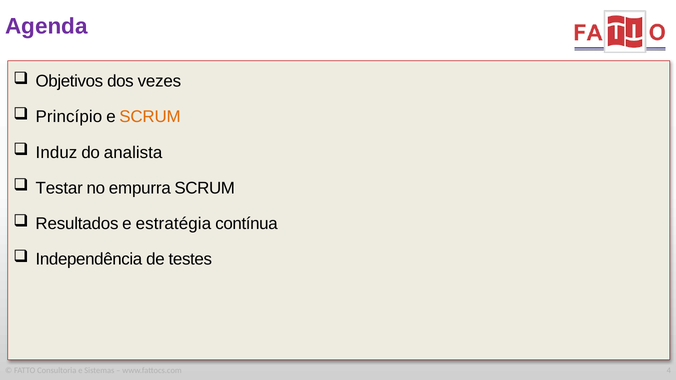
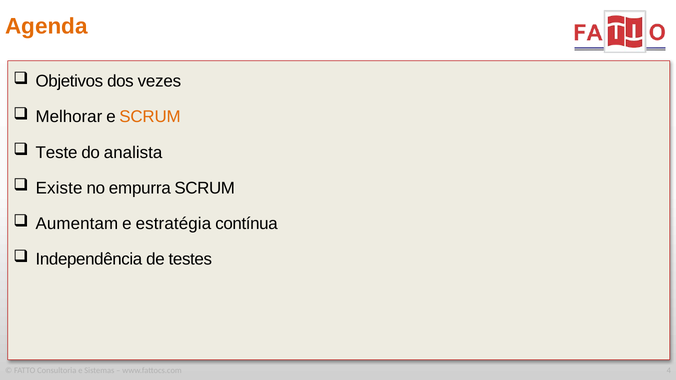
Agenda colour: purple -> orange
Princípio: Princípio -> Melhorar
Induz: Induz -> Teste
Testar: Testar -> Existe
Resultados: Resultados -> Aumentam
